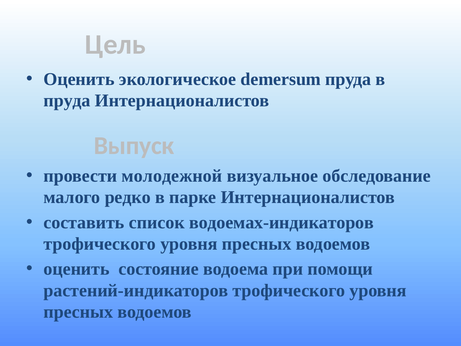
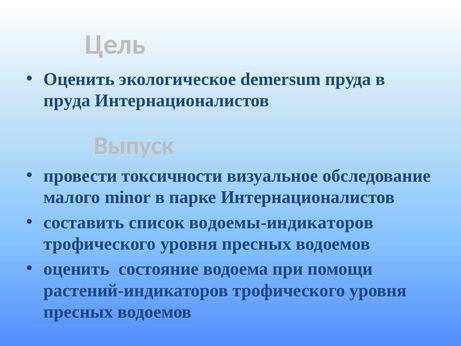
молодежной: молодежной -> токсичности
редко: редко -> minor
водоемах-индикаторов: водоемах-индикаторов -> водоемы-индикаторов
